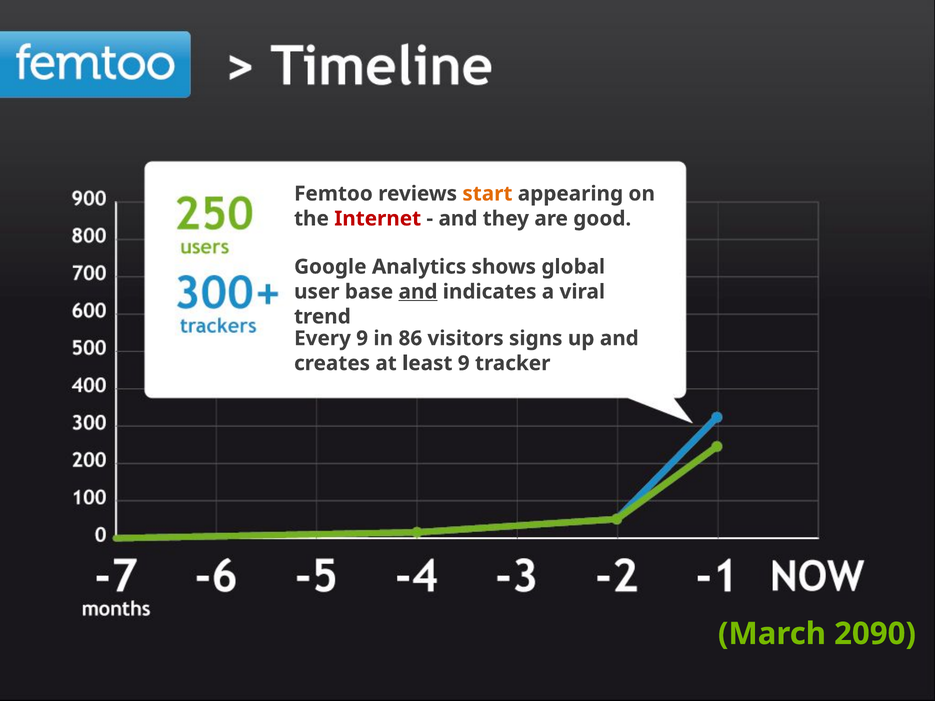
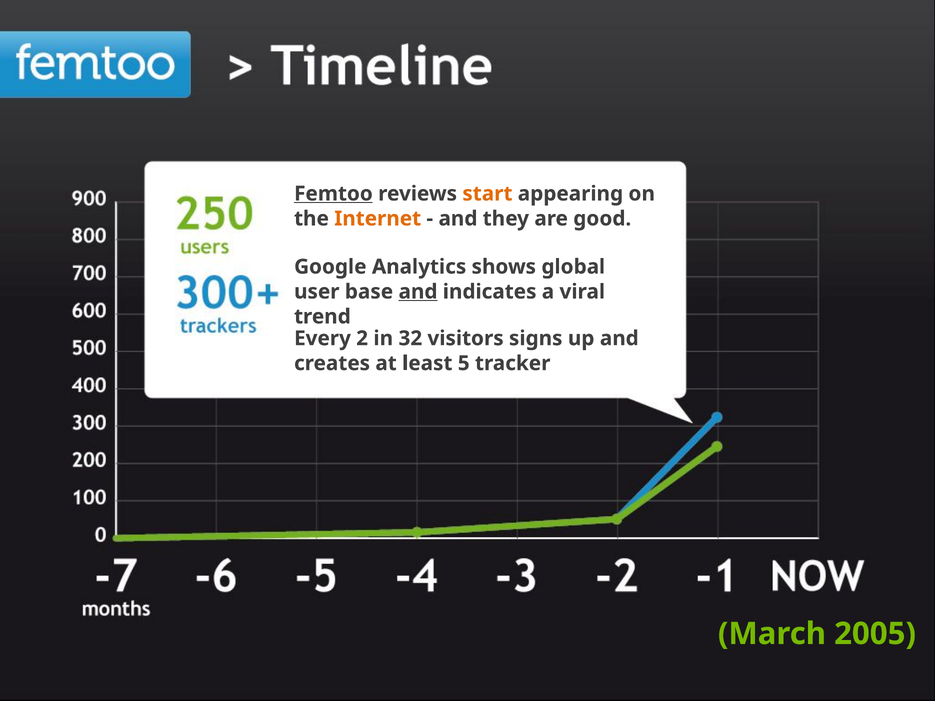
Femtoo underline: none -> present
Internet colour: red -> orange
Every 9: 9 -> 2
86: 86 -> 32
least 9: 9 -> 5
2090: 2090 -> 2005
